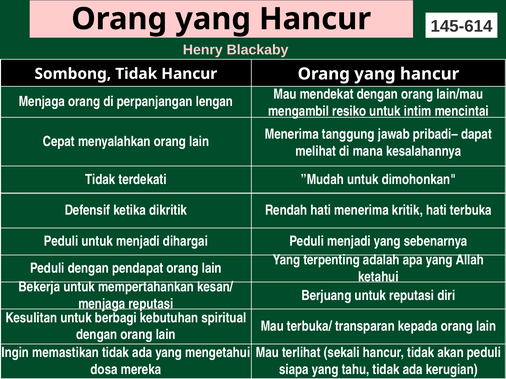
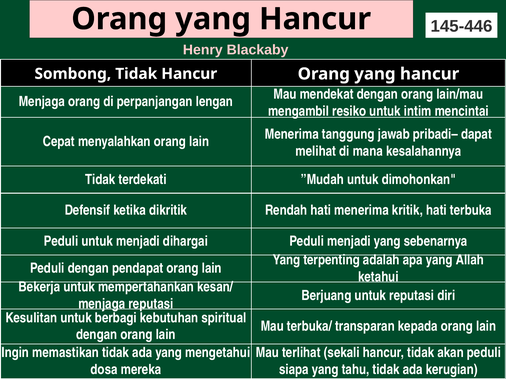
145-614: 145-614 -> 145-446
